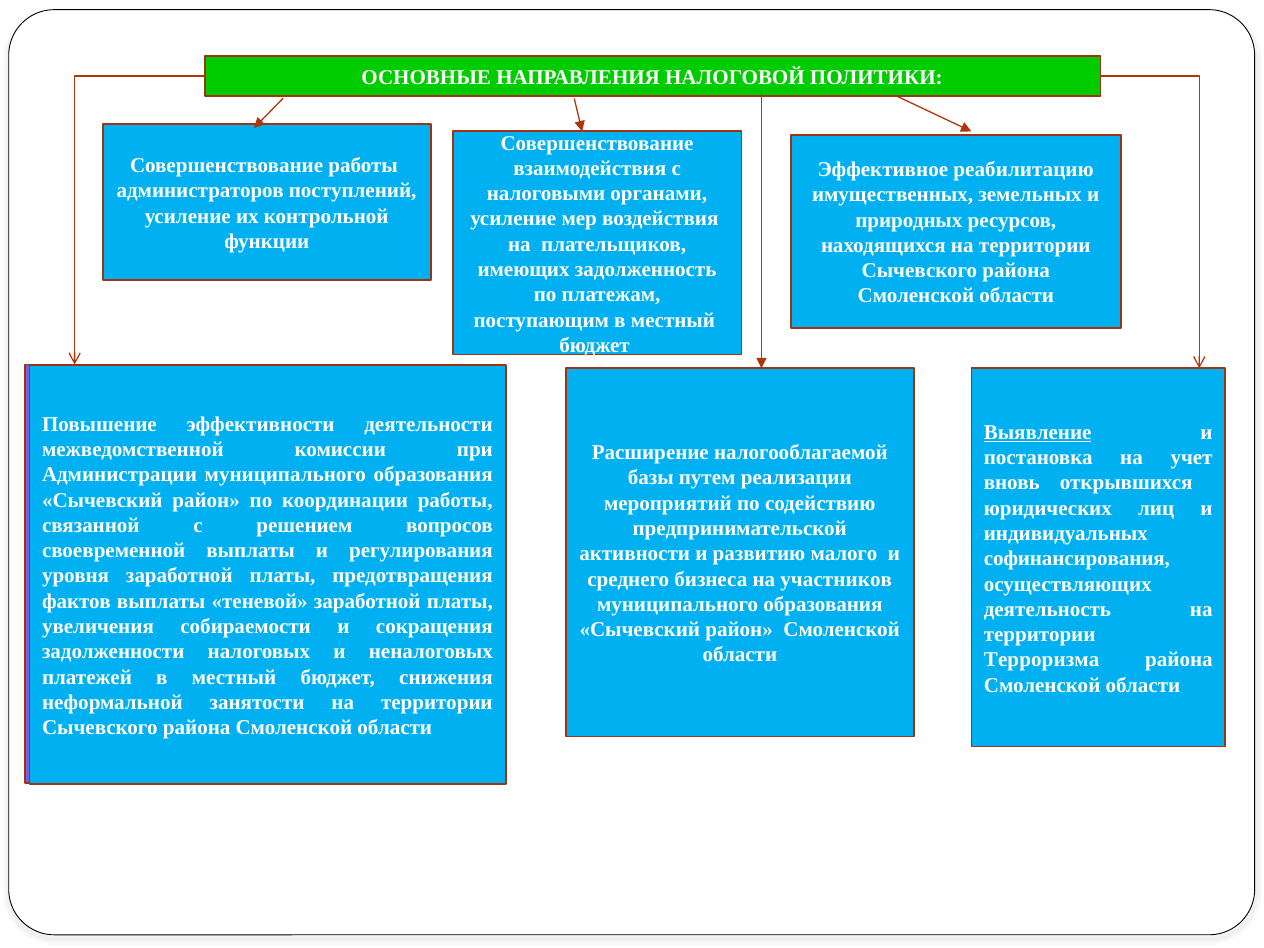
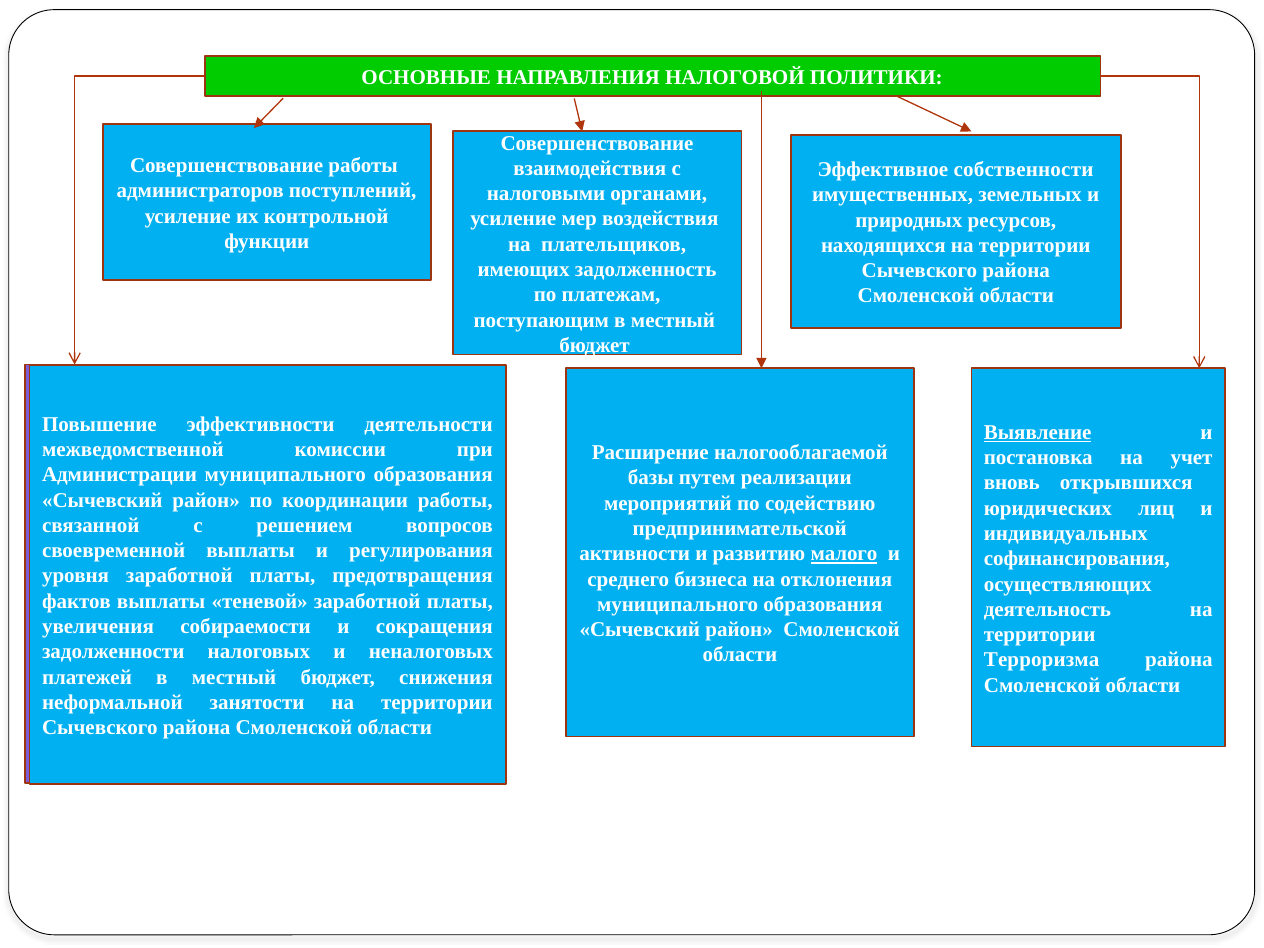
реабилитацию: реабилитацию -> собственности
малого underline: none -> present
участников: участников -> отклонения
